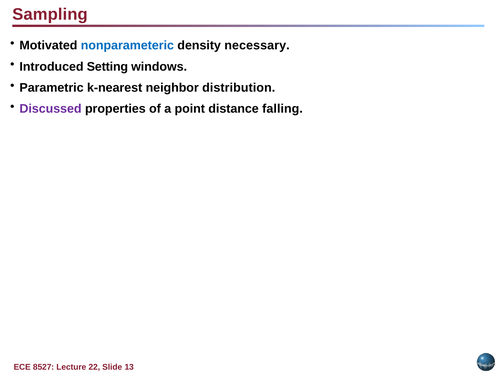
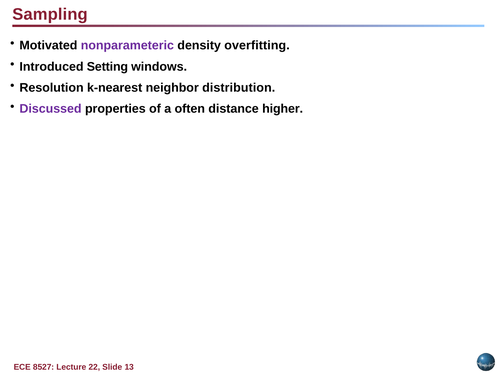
nonparameteric colour: blue -> purple
necessary: necessary -> overfitting
Parametric: Parametric -> Resolution
point: point -> often
falling: falling -> higher
